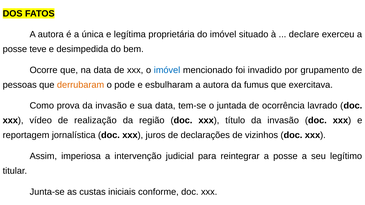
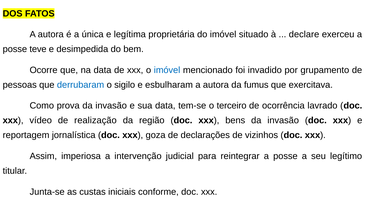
derrubaram colour: orange -> blue
pode: pode -> sigilo
juntada: juntada -> terceiro
título: título -> bens
juros: juros -> goza
